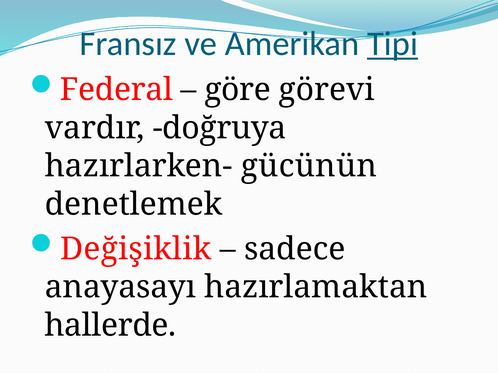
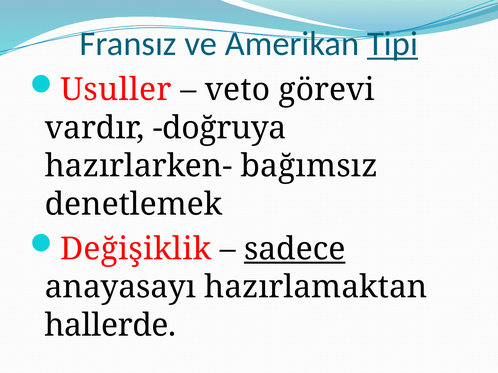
Federal: Federal -> Usuller
göre: göre -> veto
gücünün: gücünün -> bağımsız
sadece underline: none -> present
